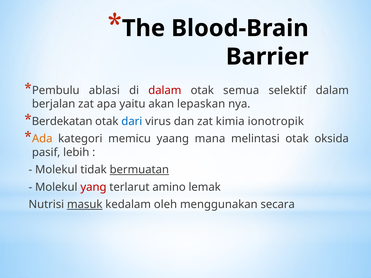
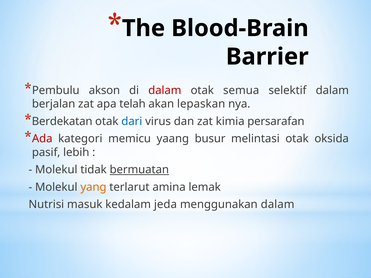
ablasi: ablasi -> akson
yaitu: yaitu -> telah
ionotropik: ionotropik -> persarafan
Ada colour: orange -> red
mana: mana -> busur
yang colour: red -> orange
amino: amino -> amina
masuk underline: present -> none
oleh: oleh -> jeda
menggunakan secara: secara -> dalam
